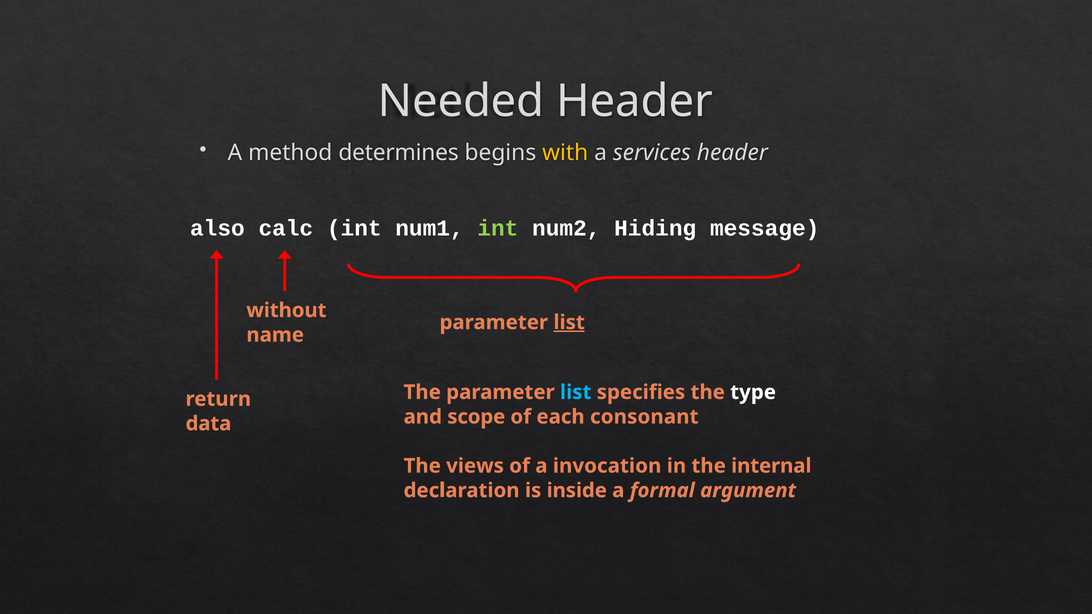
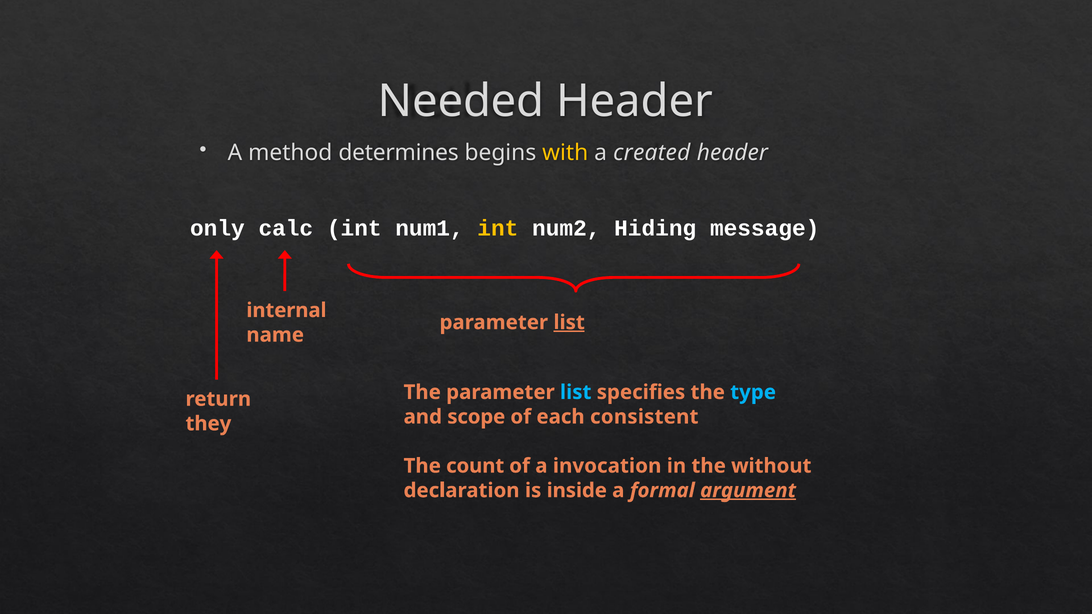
services: services -> created
also: also -> only
int at (498, 229) colour: light green -> yellow
without: without -> internal
type colour: white -> light blue
consonant: consonant -> consistent
data: data -> they
views: views -> count
internal: internal -> without
argument underline: none -> present
